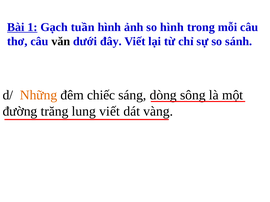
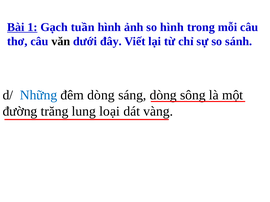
Những colour: orange -> blue
đêm chiếc: chiếc -> dòng
lung viết: viết -> loại
